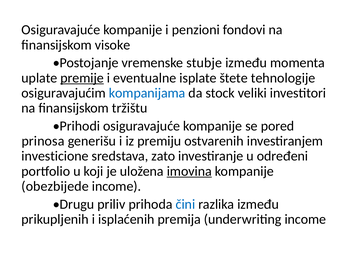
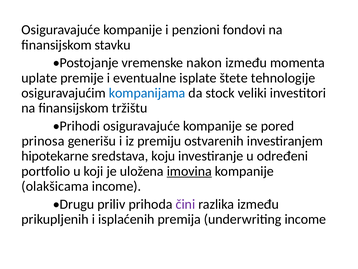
visoke: visoke -> stavku
stubje: stubje -> nakon
premije underline: present -> none
investicione: investicione -> hipotekarne
zato: zato -> koju
obezbijede: obezbijede -> olakšicama
čini colour: blue -> purple
